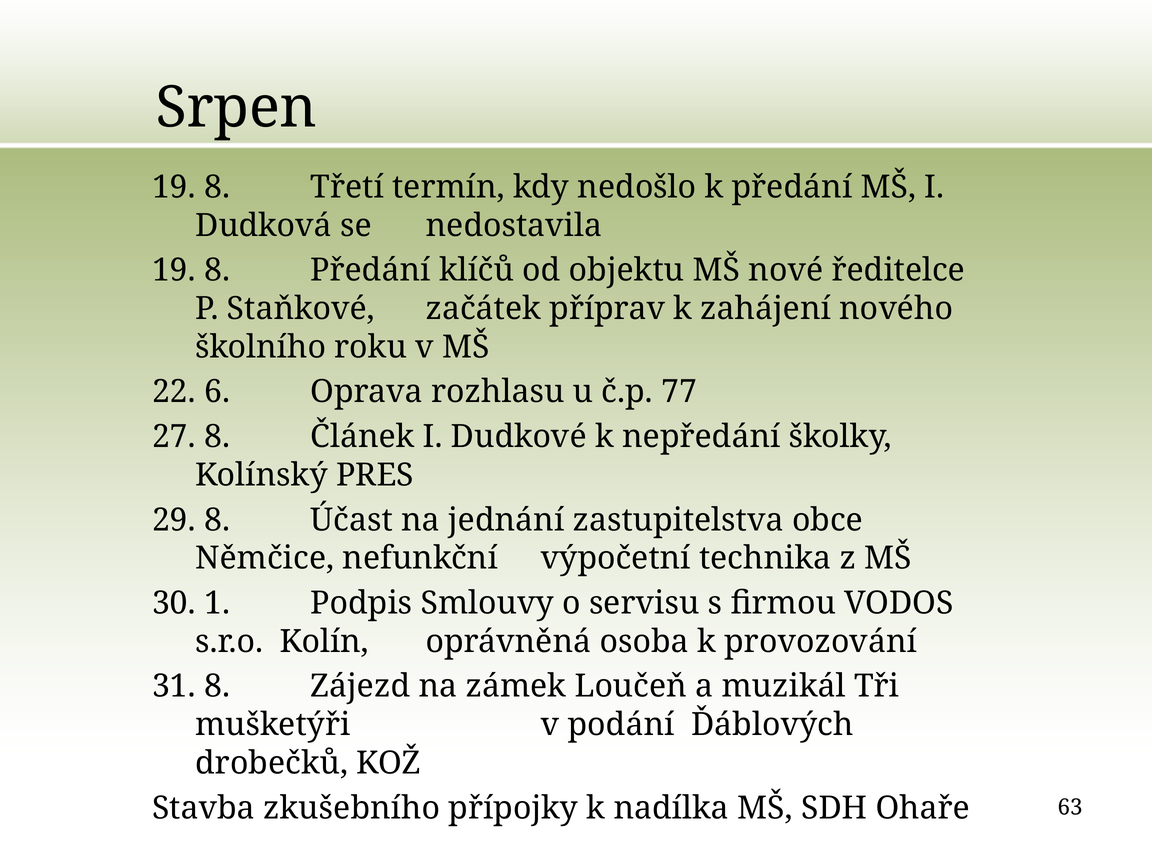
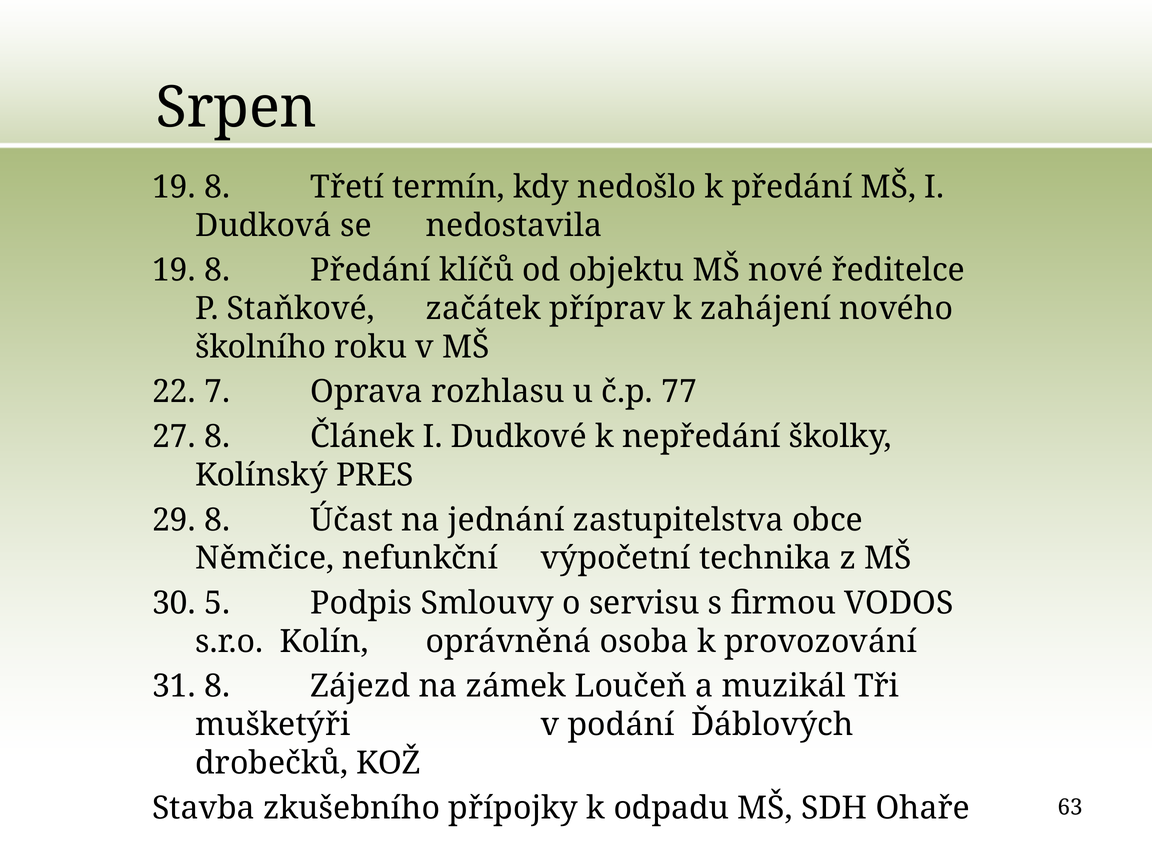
6: 6 -> 7
1: 1 -> 5
nadílka: nadílka -> odpadu
